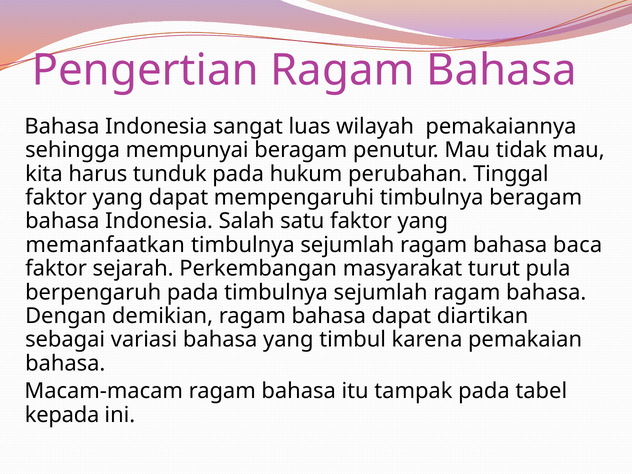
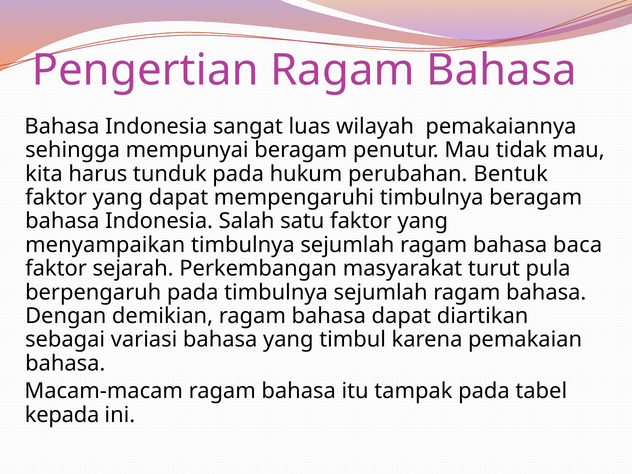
Tinggal: Tinggal -> Bentuk
memanfaatkan: memanfaatkan -> menyampaikan
